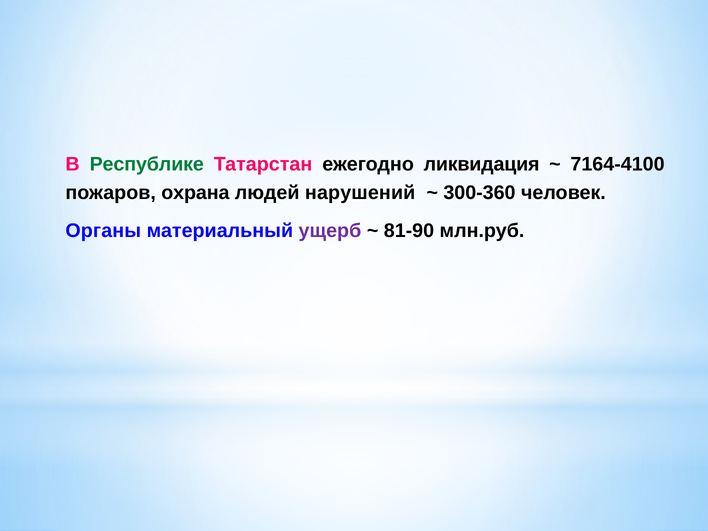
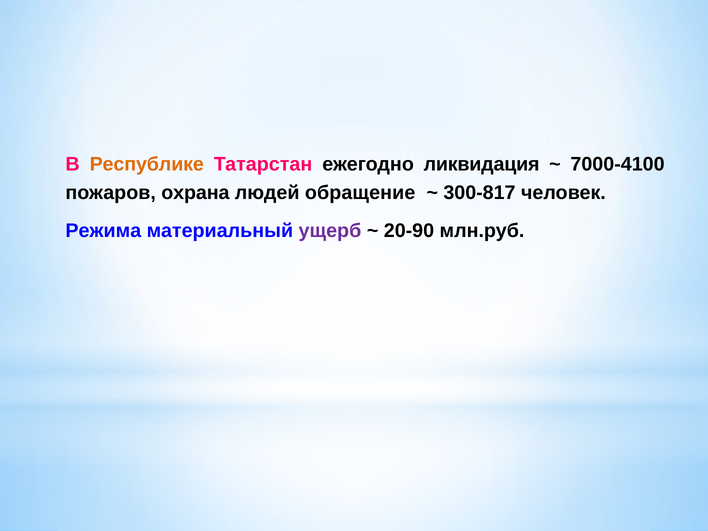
Республике colour: green -> orange
7164-4100: 7164-4100 -> 7000-4100
нарушений: нарушений -> обращение
300-360: 300-360 -> 300-817
Органы: Органы -> Режима
81-90: 81-90 -> 20-90
